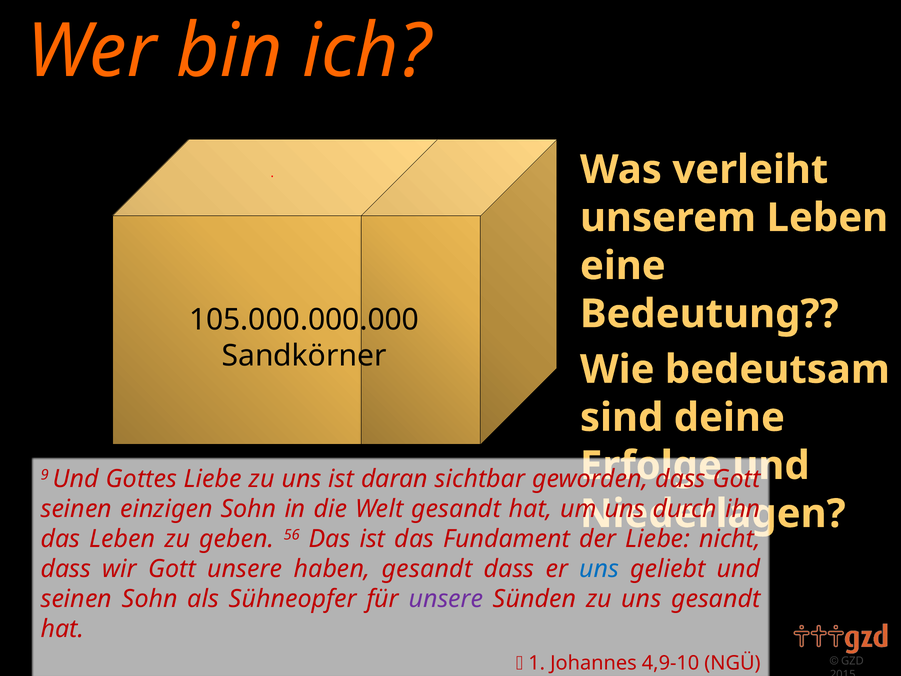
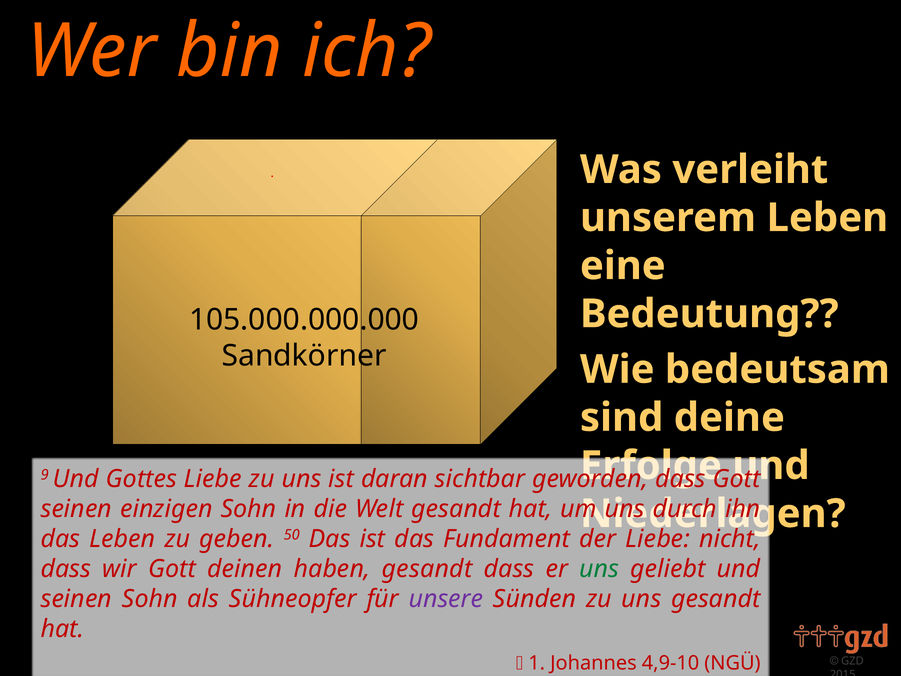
56: 56 -> 50
Gott unsere: unsere -> deinen
uns at (599, 569) colour: blue -> green
